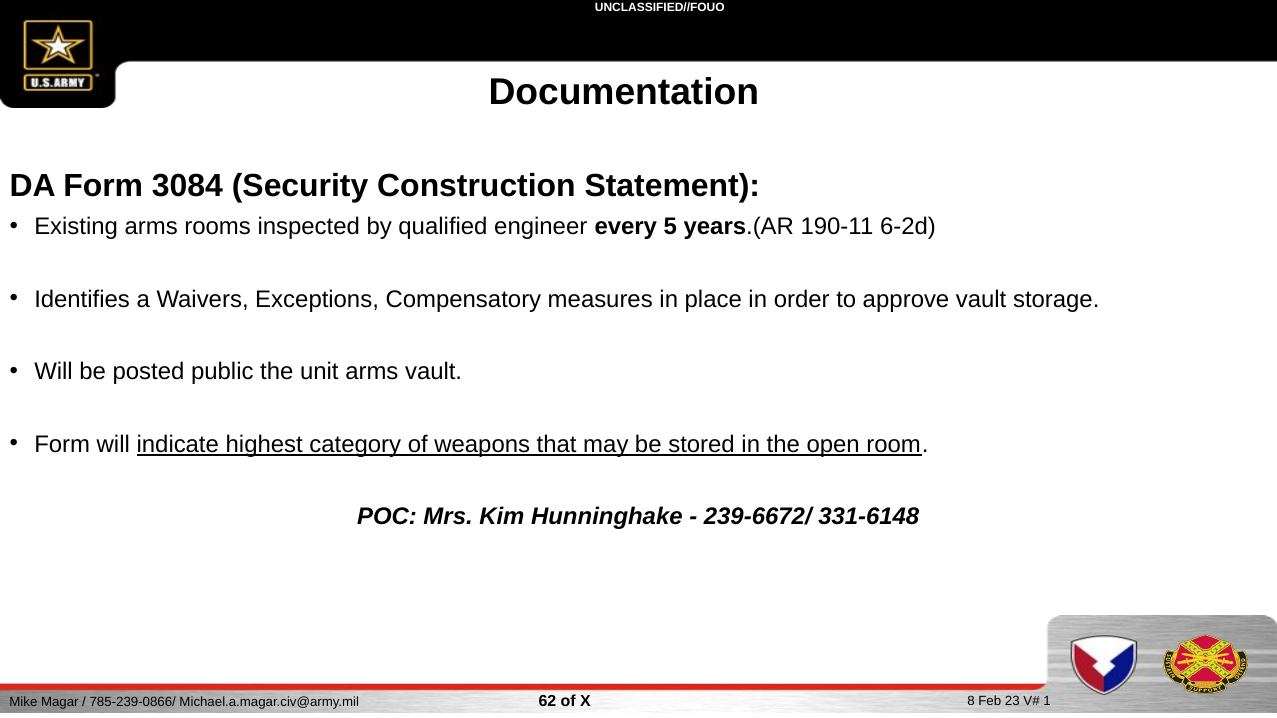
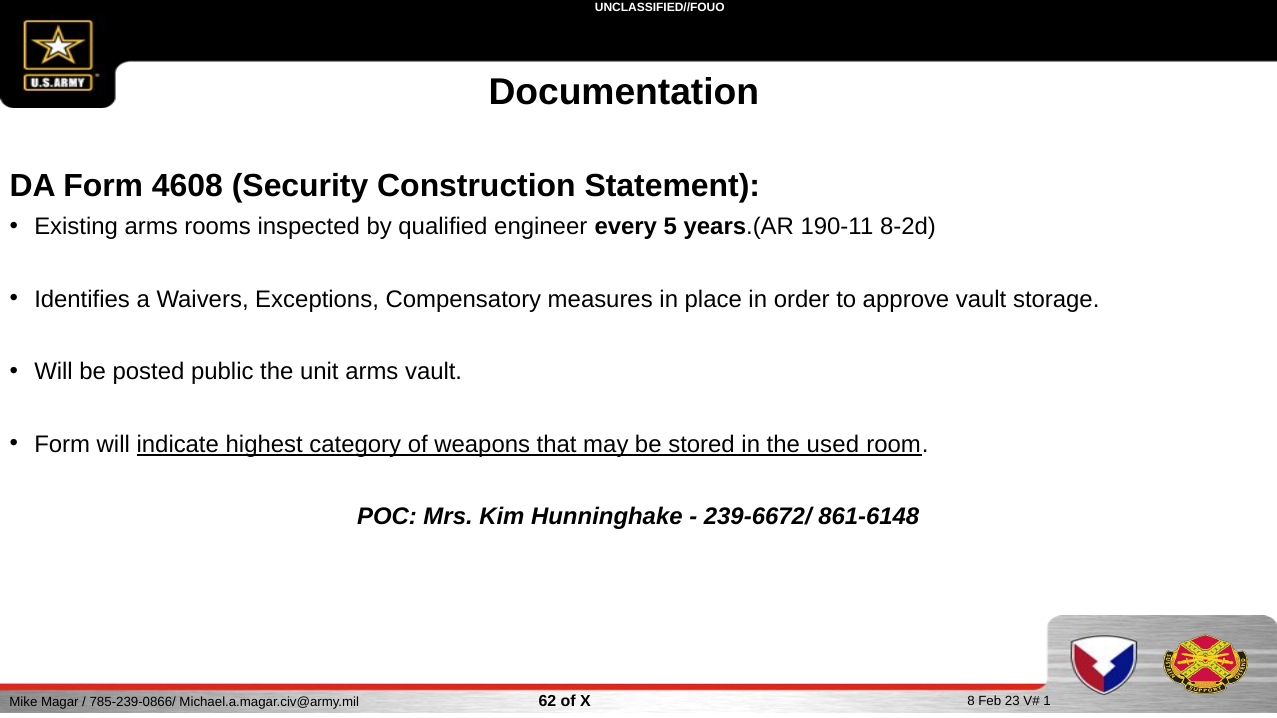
3084: 3084 -> 4608
6-2d: 6-2d -> 8-2d
open: open -> used
331-6148: 331-6148 -> 861-6148
